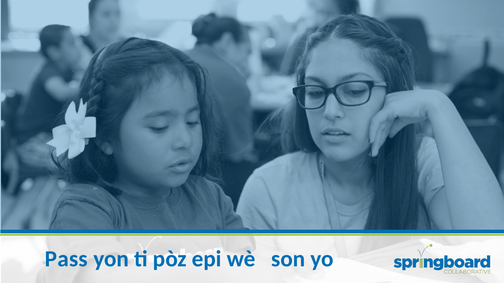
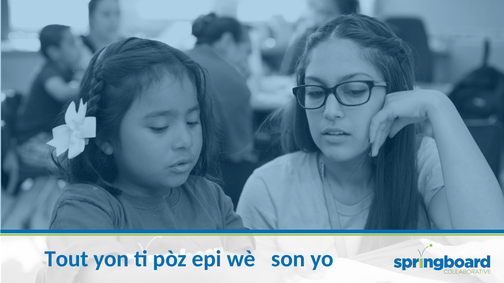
Pass: Pass -> Tout
